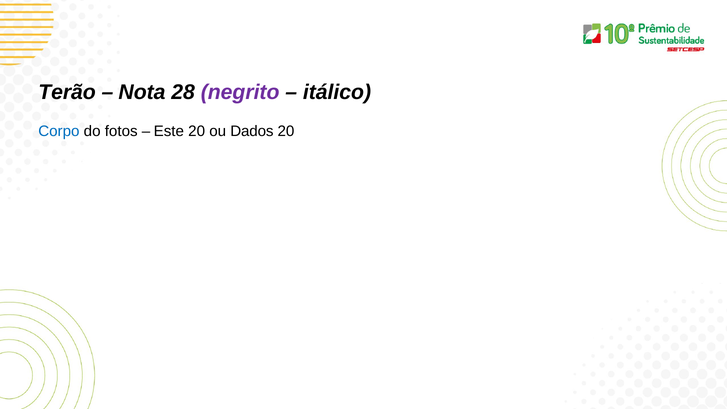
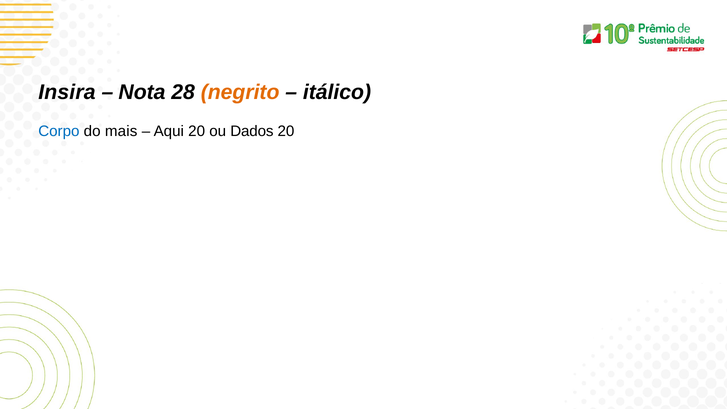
Terão: Terão -> Insira
negrito colour: purple -> orange
fotos: fotos -> mais
Este: Este -> Aqui
